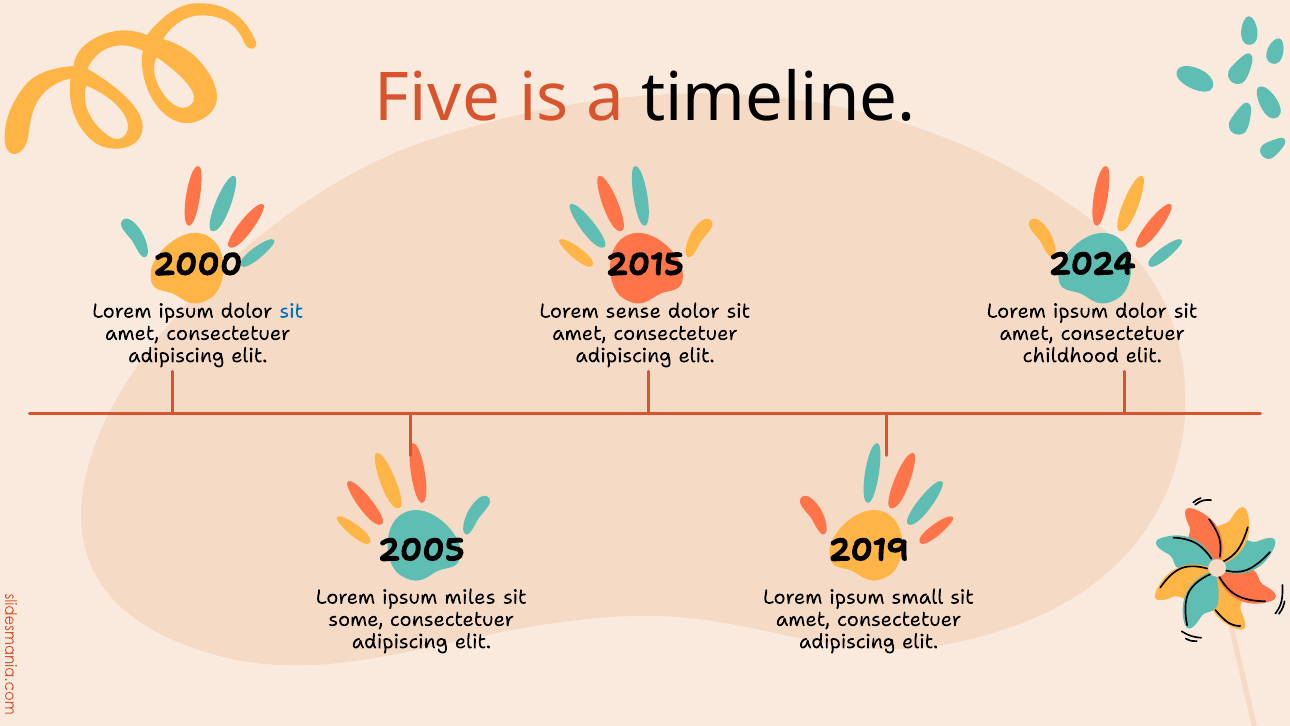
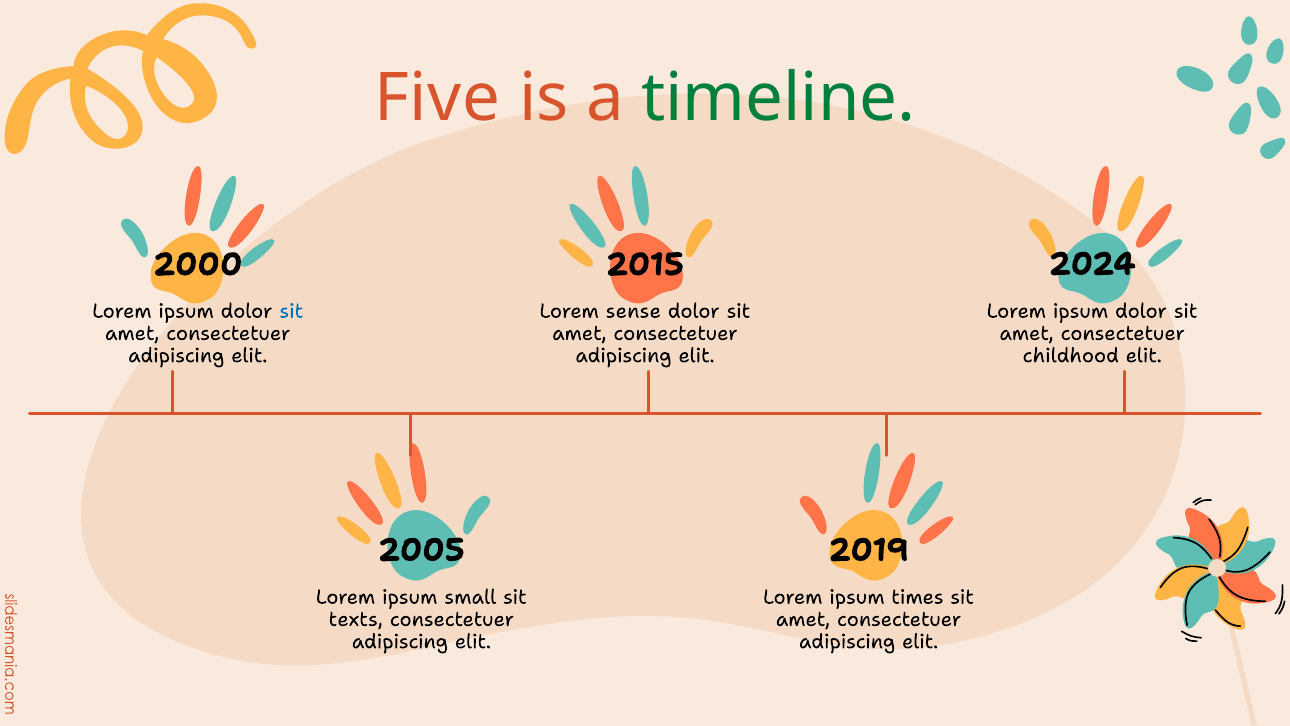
timeline colour: black -> green
miles: miles -> small
small: small -> times
some: some -> texts
